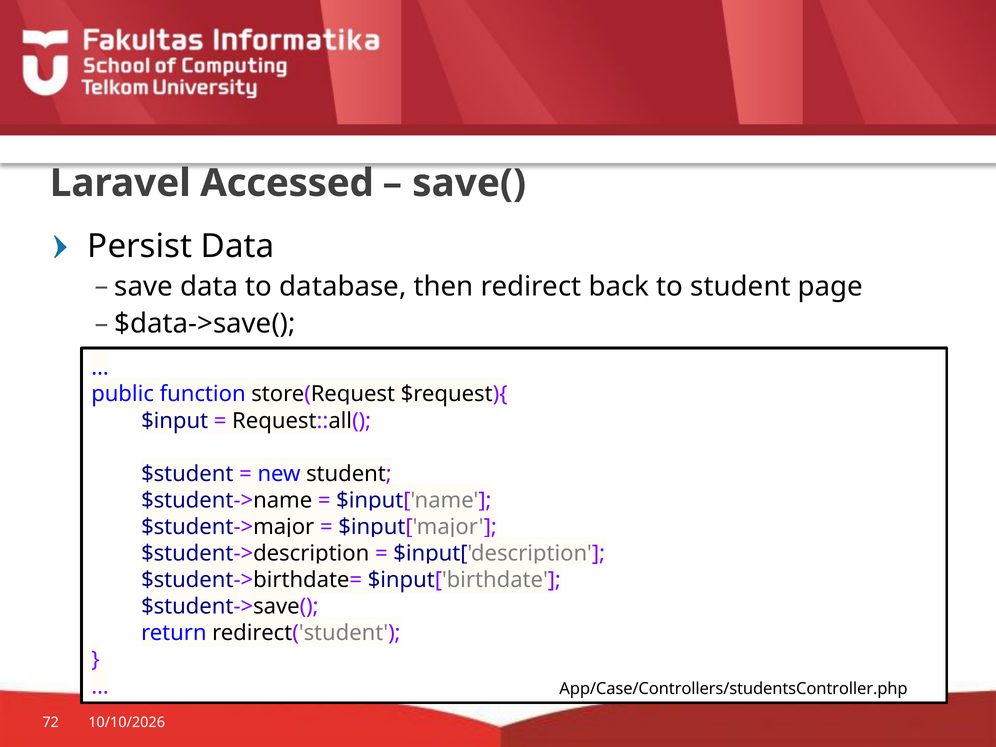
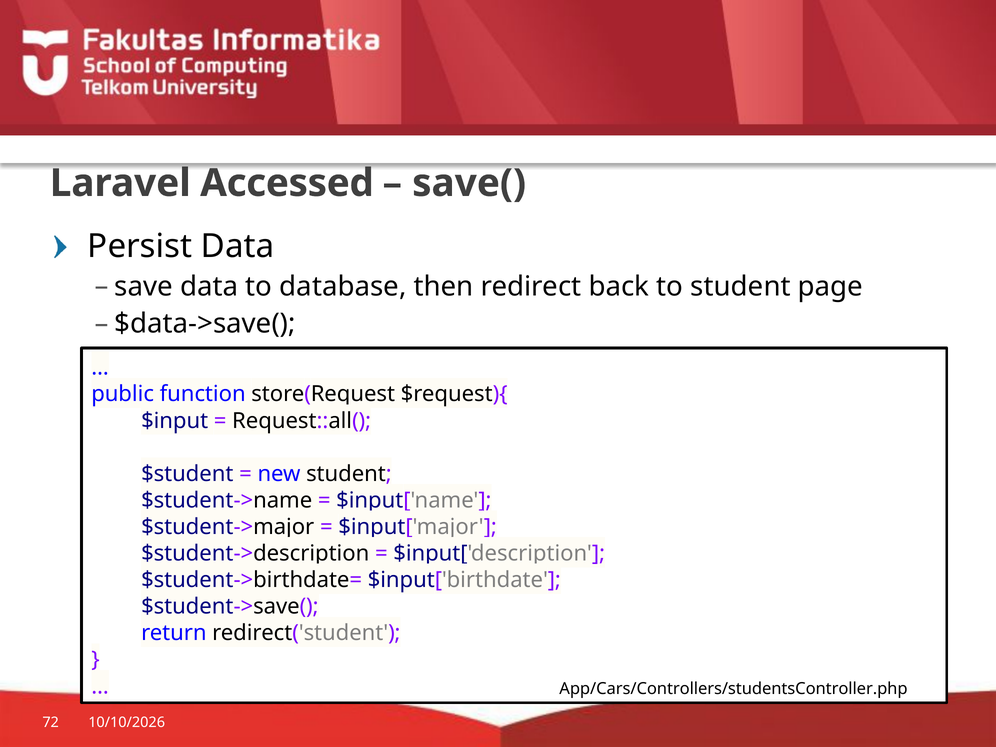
App/Case/Controllers/studentsController.php: App/Case/Controllers/studentsController.php -> App/Cars/Controllers/studentsController.php
